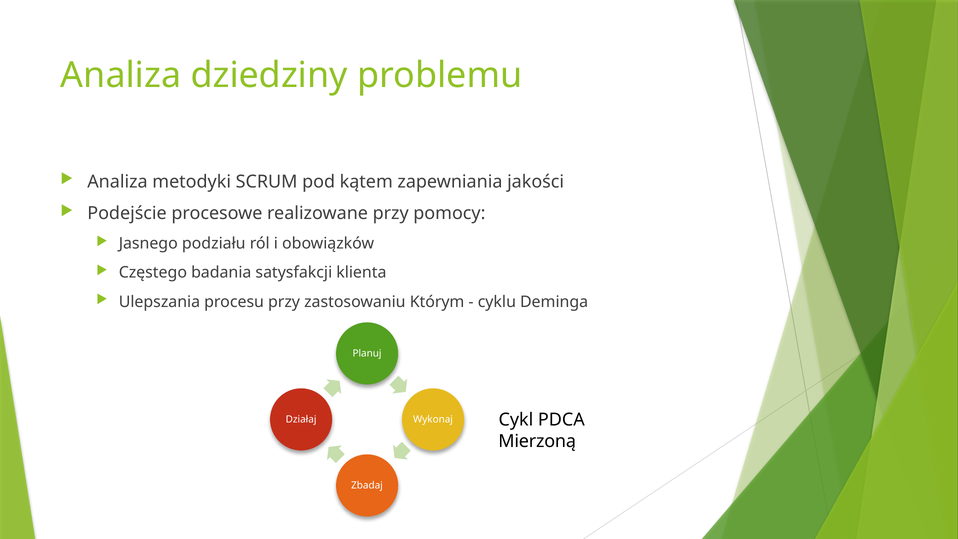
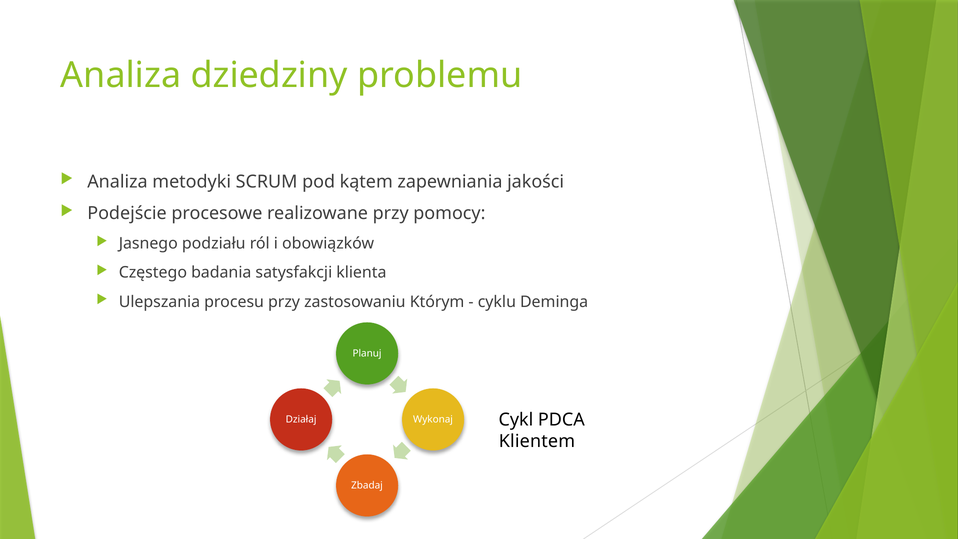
Mierzoną: Mierzoną -> Klientem
